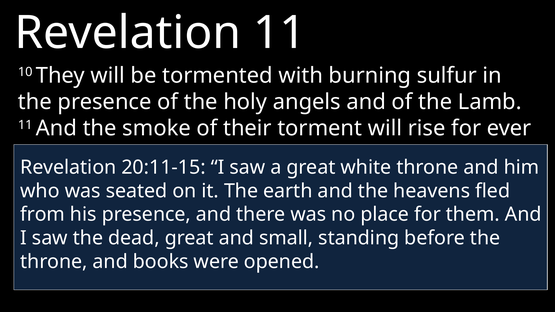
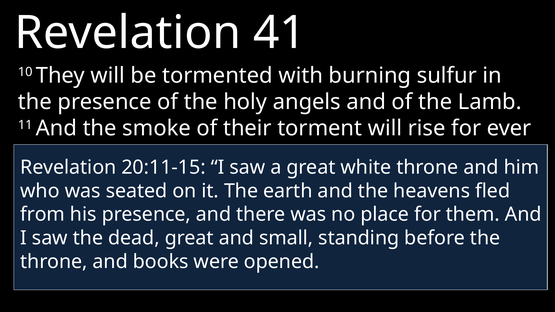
Revelation 11: 11 -> 41
